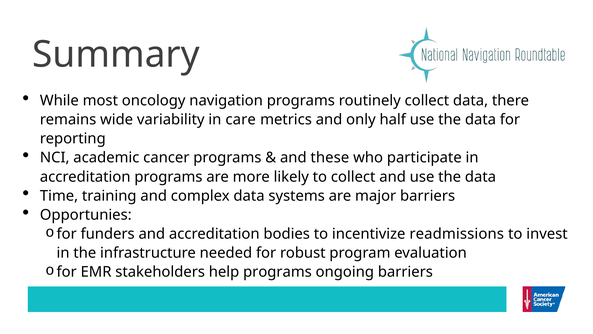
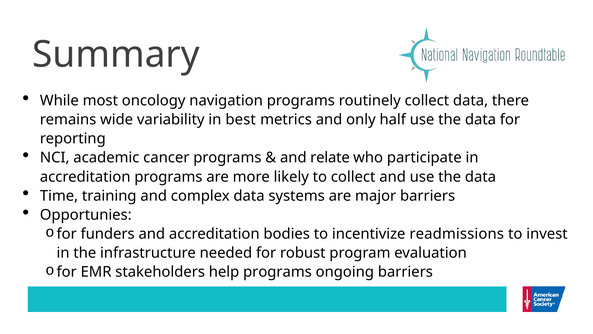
care: care -> best
these: these -> relate
